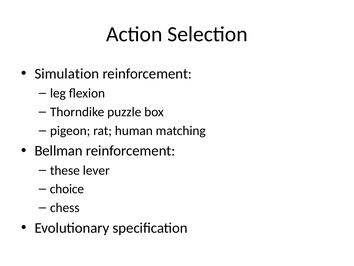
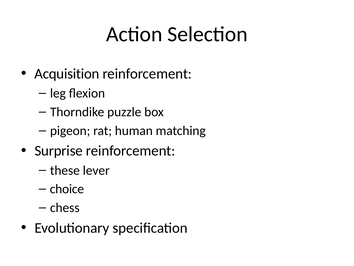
Simulation: Simulation -> Acquisition
Bellman: Bellman -> Surprise
